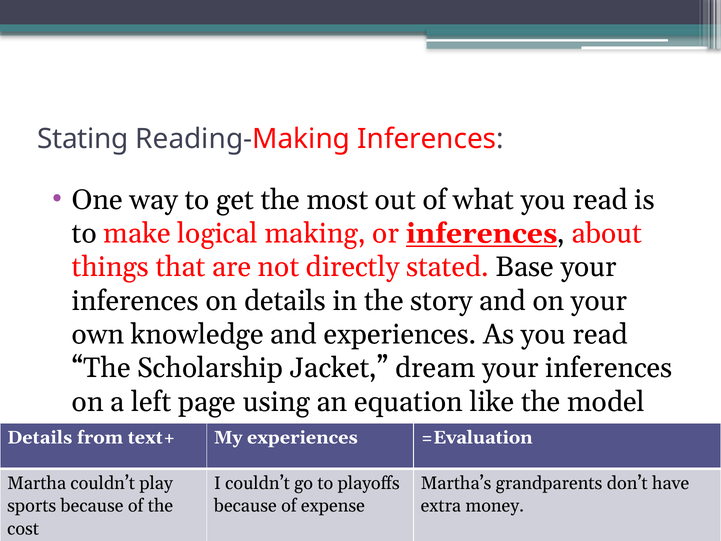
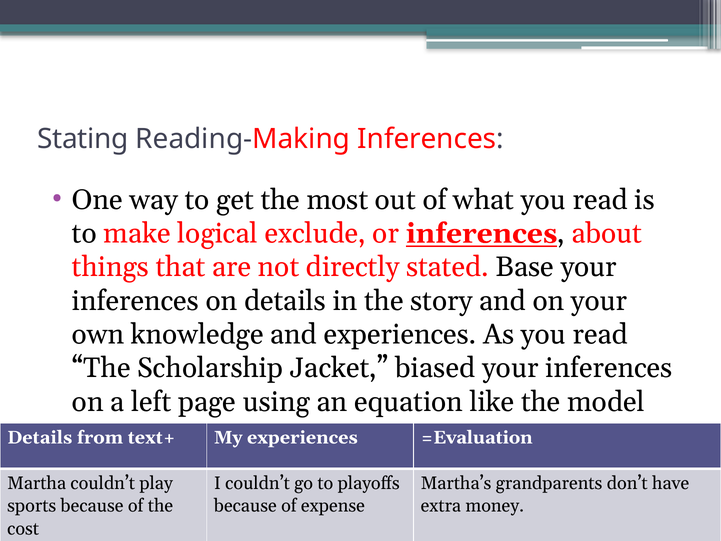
making: making -> exclude
dream: dream -> biased
